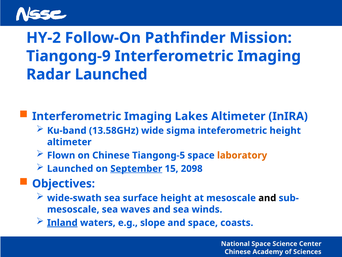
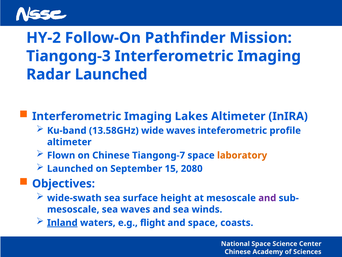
Tiangong-9: Tiangong-9 -> Tiangong-3
wide sigma: sigma -> waves
inteferometric height: height -> profile
Tiangong-5: Tiangong-5 -> Tiangong-7
September underline: present -> none
2098: 2098 -> 2080
and at (267, 198) colour: black -> purple
slope: slope -> flight
